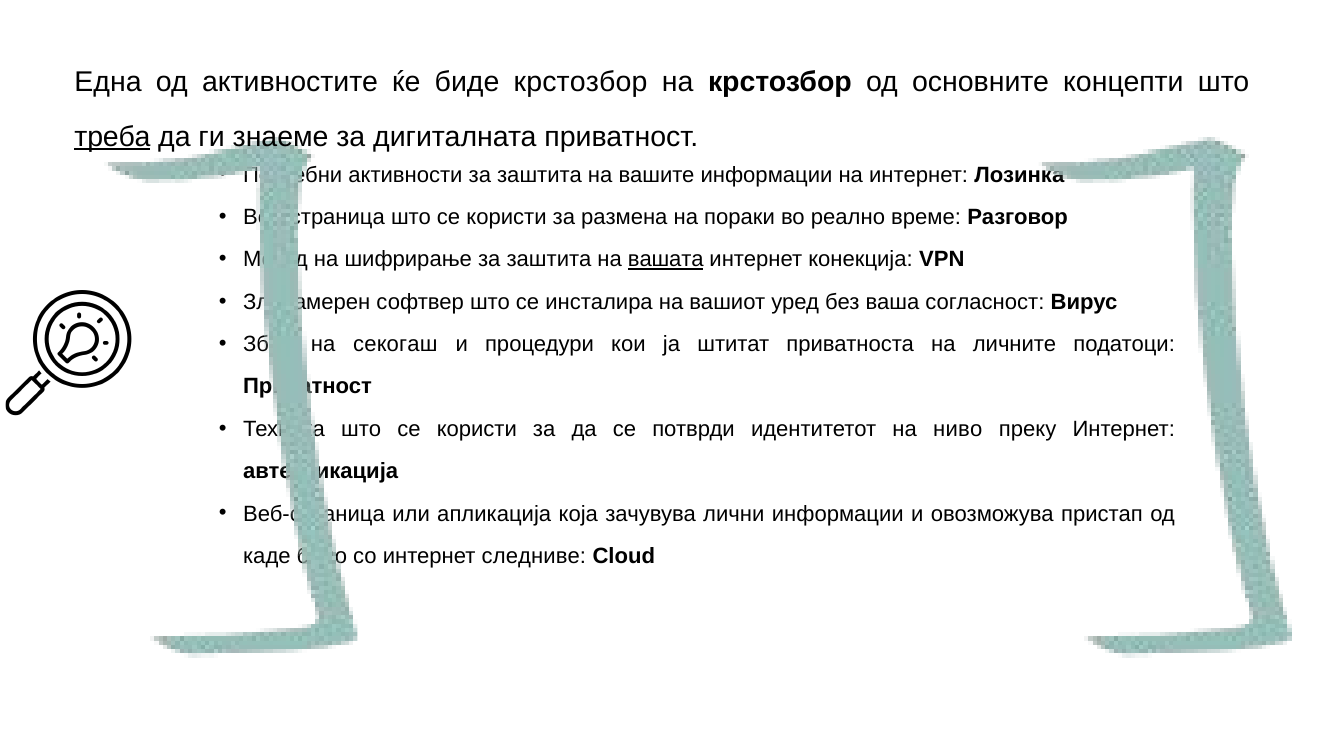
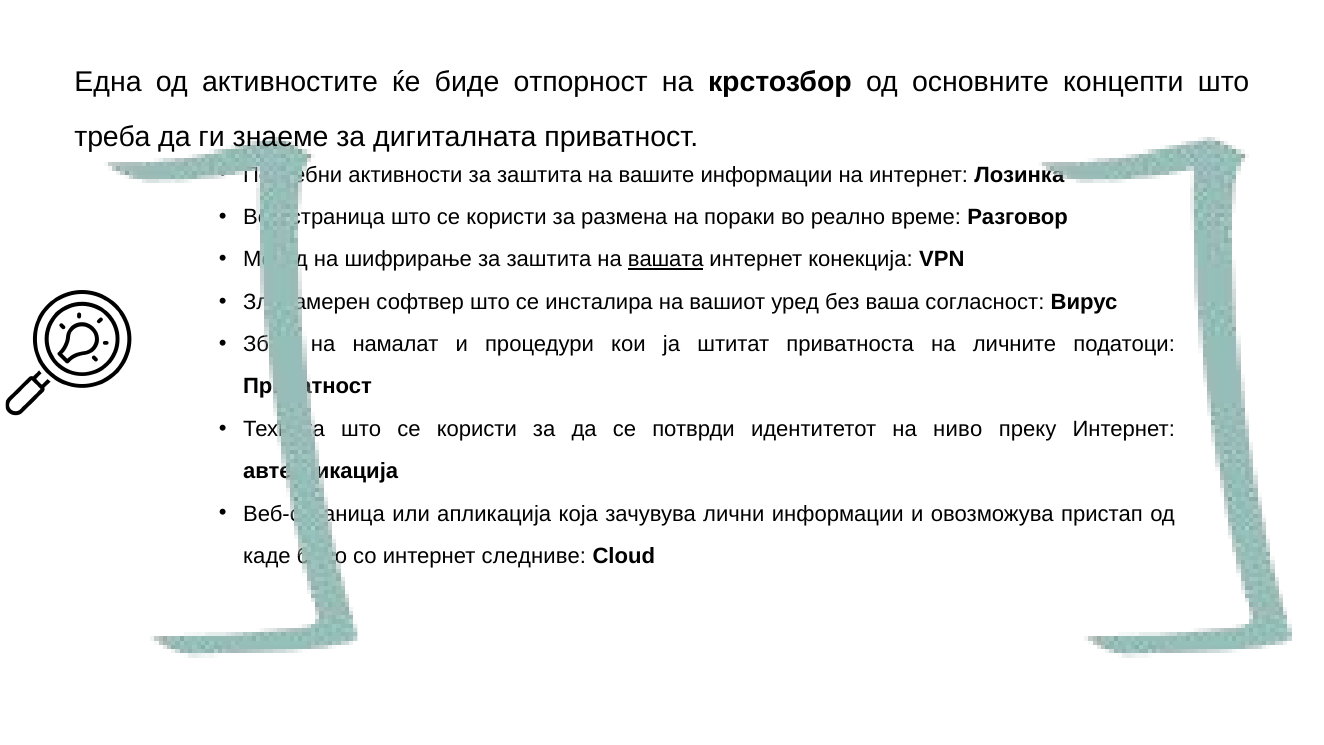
биде крстозбор: крстозбор -> отпорност
треба underline: present -> none
секогаш: секогаш -> намалат
